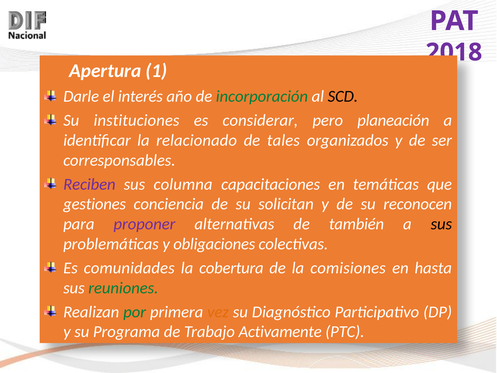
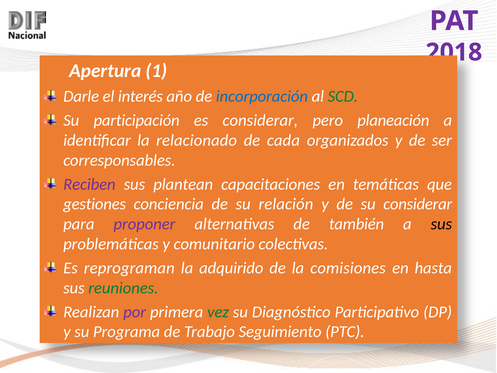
incorporación colour: green -> blue
SCD colour: black -> green
instituciones: instituciones -> participación
tales: tales -> cada
columna: columna -> plantean
solicitan: solicitan -> relación
su reconocen: reconocen -> considerar
obligaciones: obligaciones -> comunitario
comunidades: comunidades -> reprograman
cobertura: cobertura -> adquirido
por colour: green -> purple
vez colour: orange -> green
Activamente: Activamente -> Seguimiento
